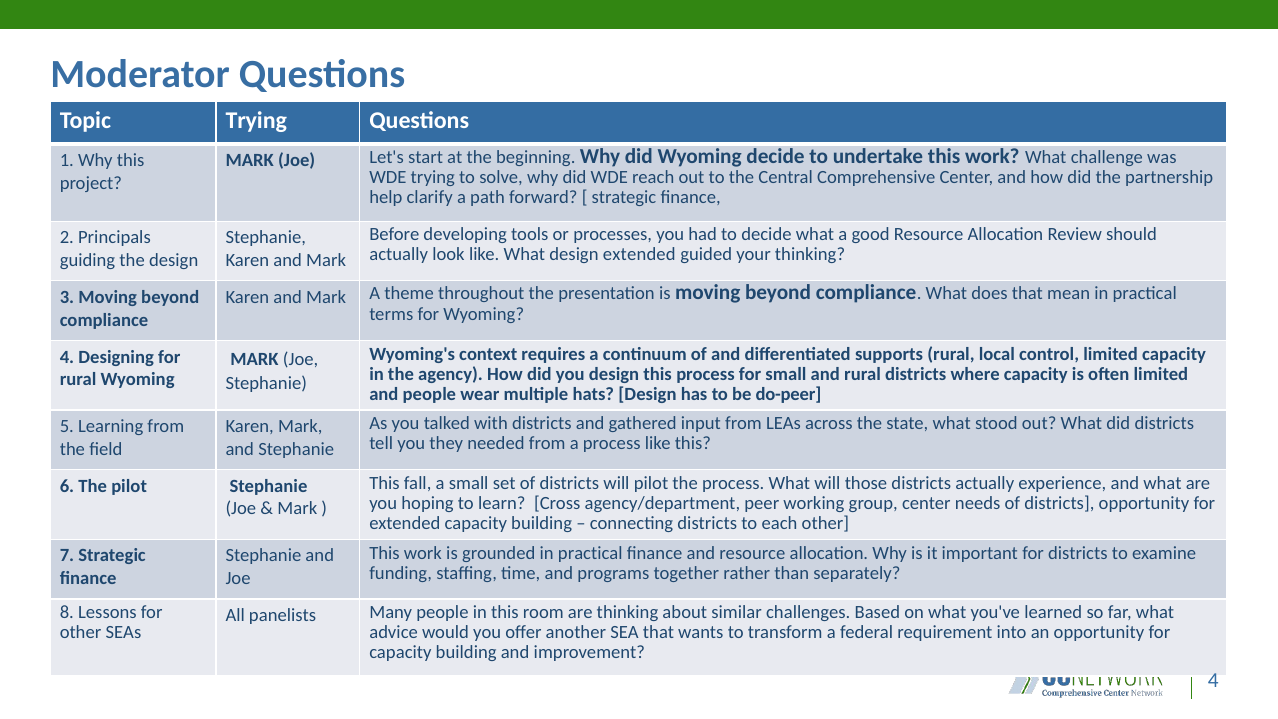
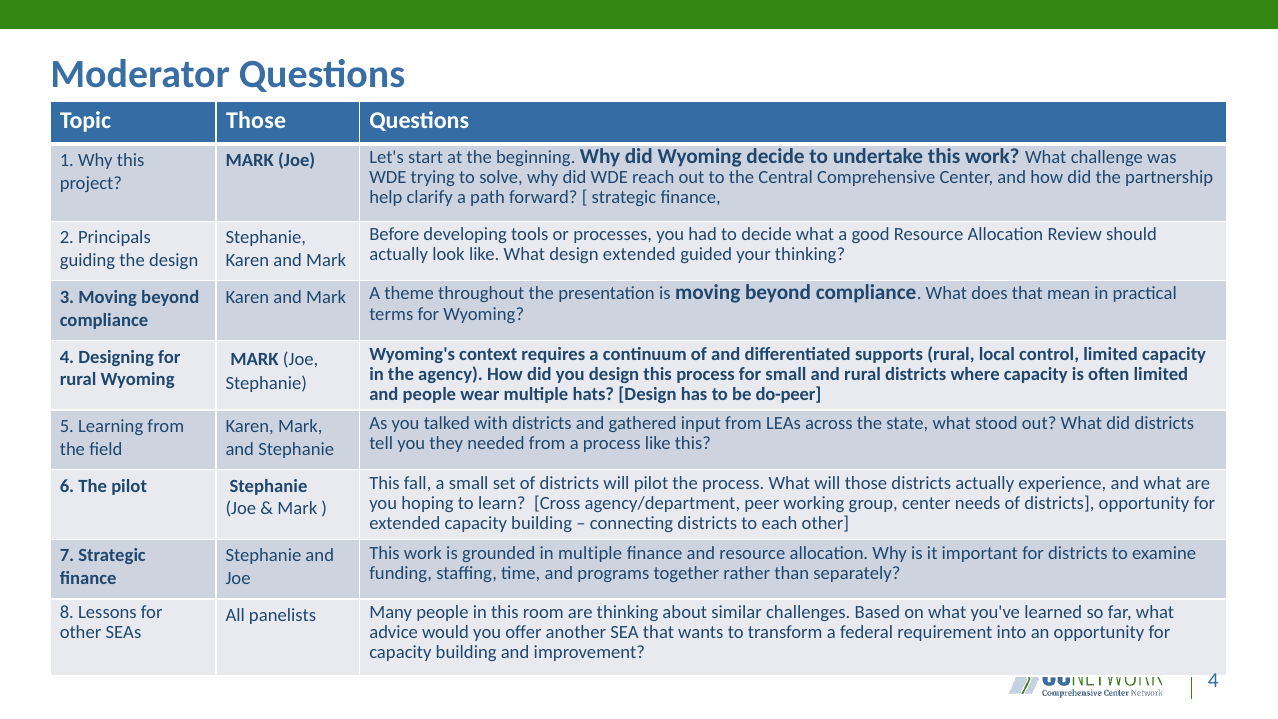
Topic Trying: Trying -> Those
grounded in practical: practical -> multiple
